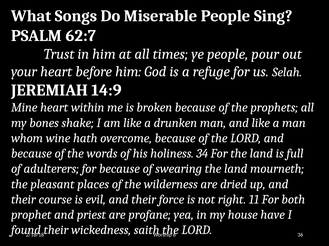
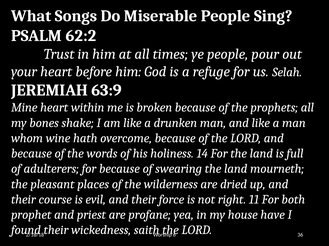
62:7: 62:7 -> 62:2
14:9: 14:9 -> 63:9
34: 34 -> 14
